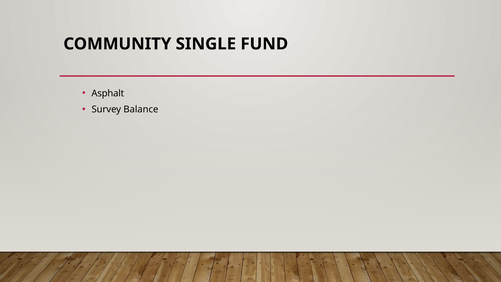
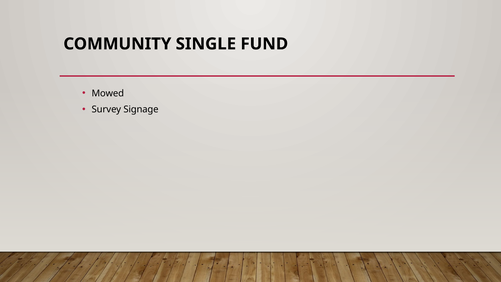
Asphalt: Asphalt -> Mowed
Balance: Balance -> Signage
